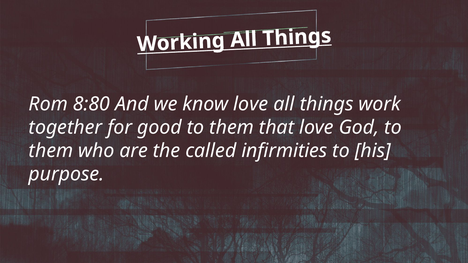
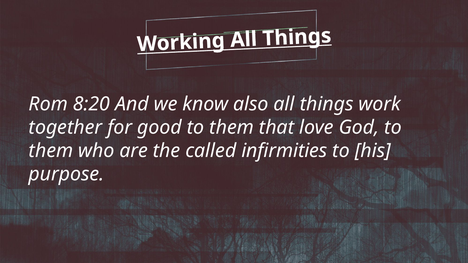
8:80: 8:80 -> 8:20
know love: love -> also
